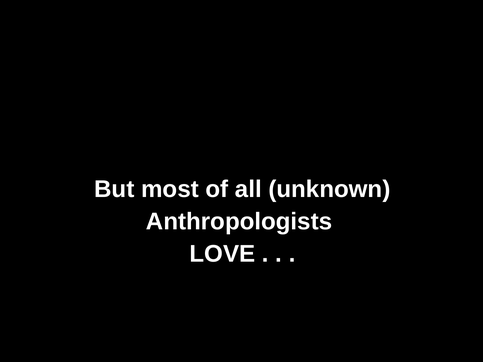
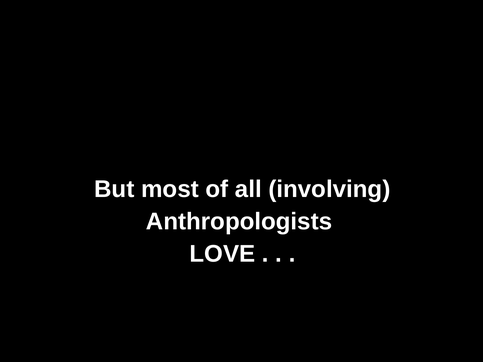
unknown: unknown -> involving
